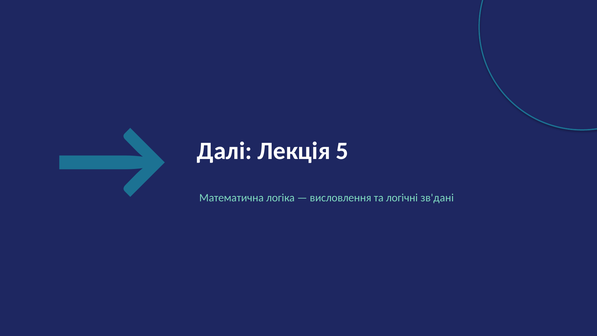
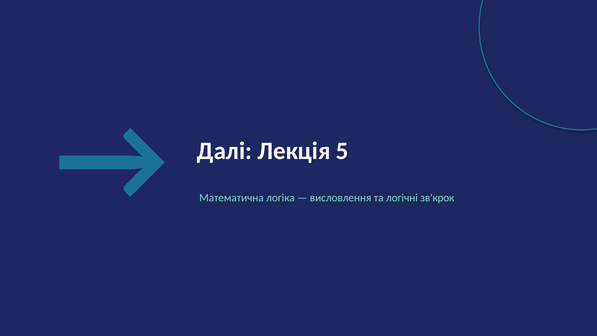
зв'дані: зв'дані -> зв'крок
